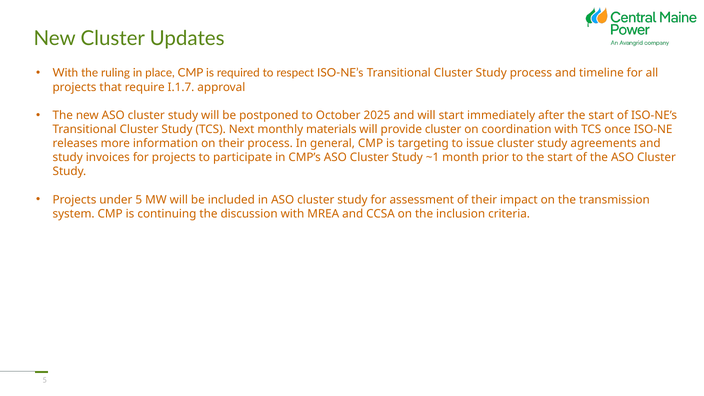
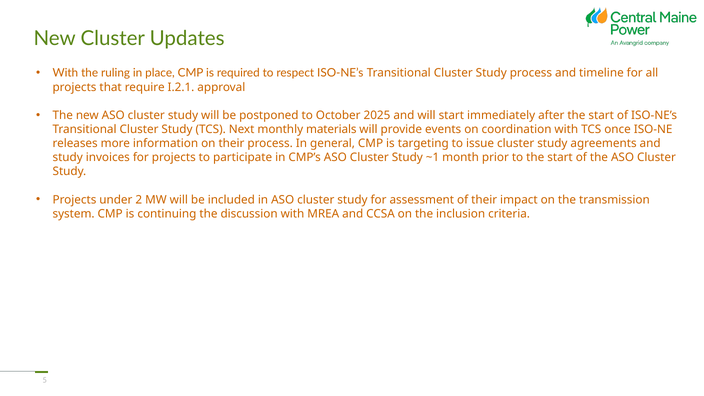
I.1.7: I.1.7 -> I.2.1
provide cluster: cluster -> events
under 5: 5 -> 2
